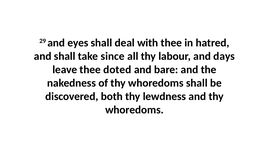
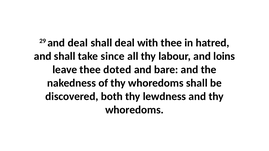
and eyes: eyes -> deal
days: days -> loins
